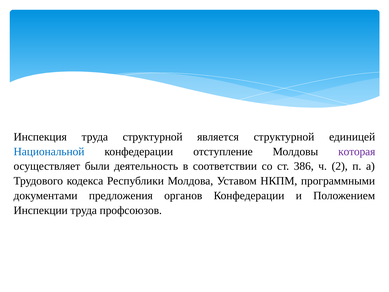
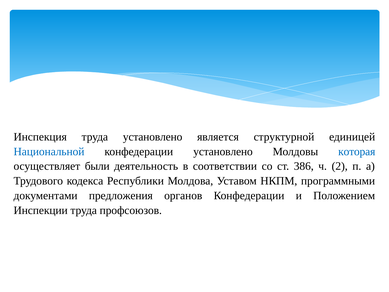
труда структурной: структурной -> установлено
конфедерации отступление: отступление -> установлено
которая colour: purple -> blue
